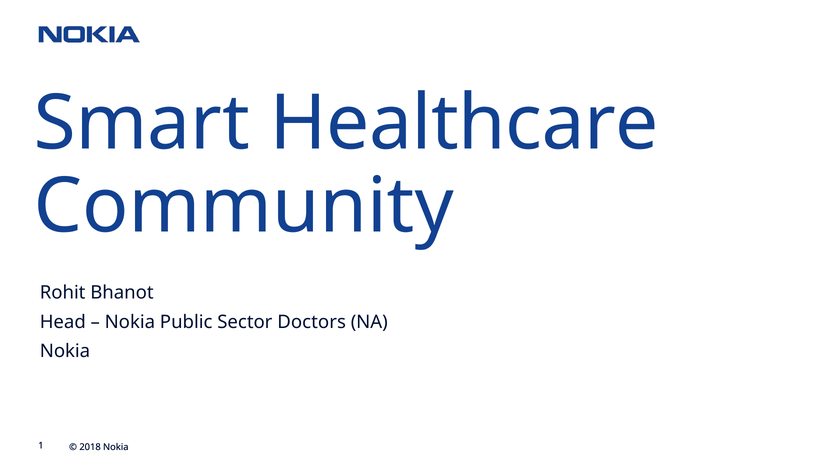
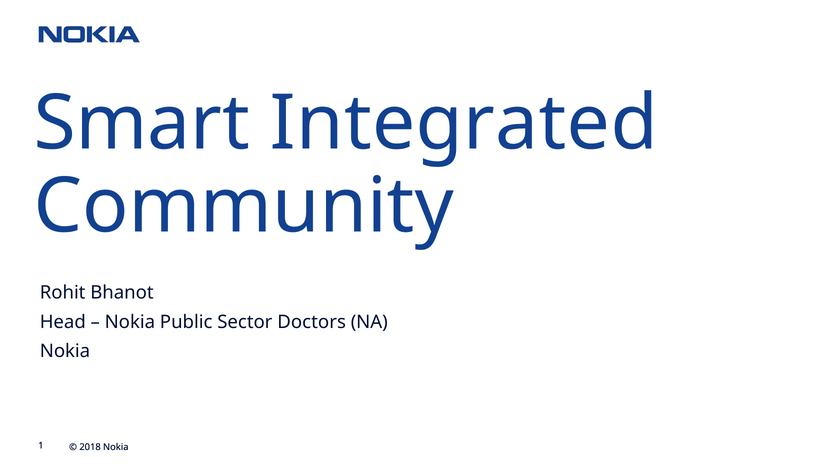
Healthcare: Healthcare -> Integrated
